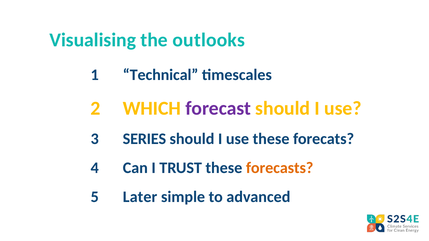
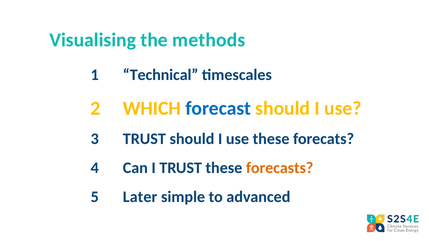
outlooks: outlooks -> methods
forecast colour: purple -> blue
3 SERIES: SERIES -> TRUST
